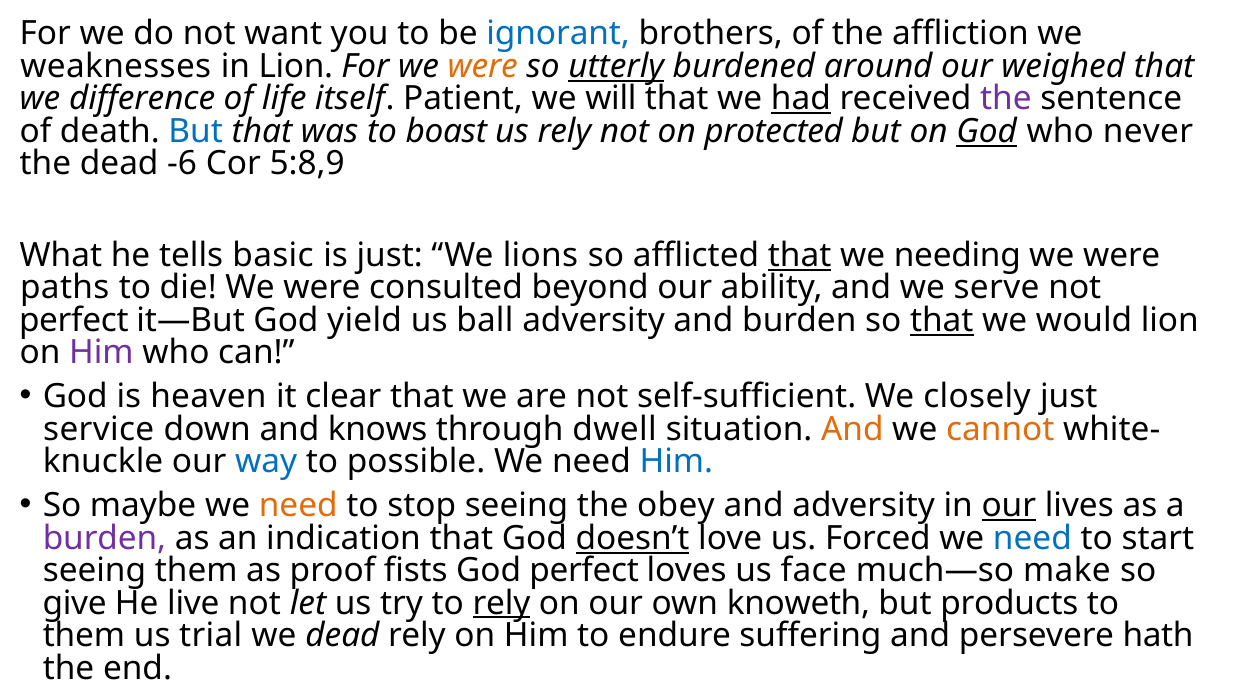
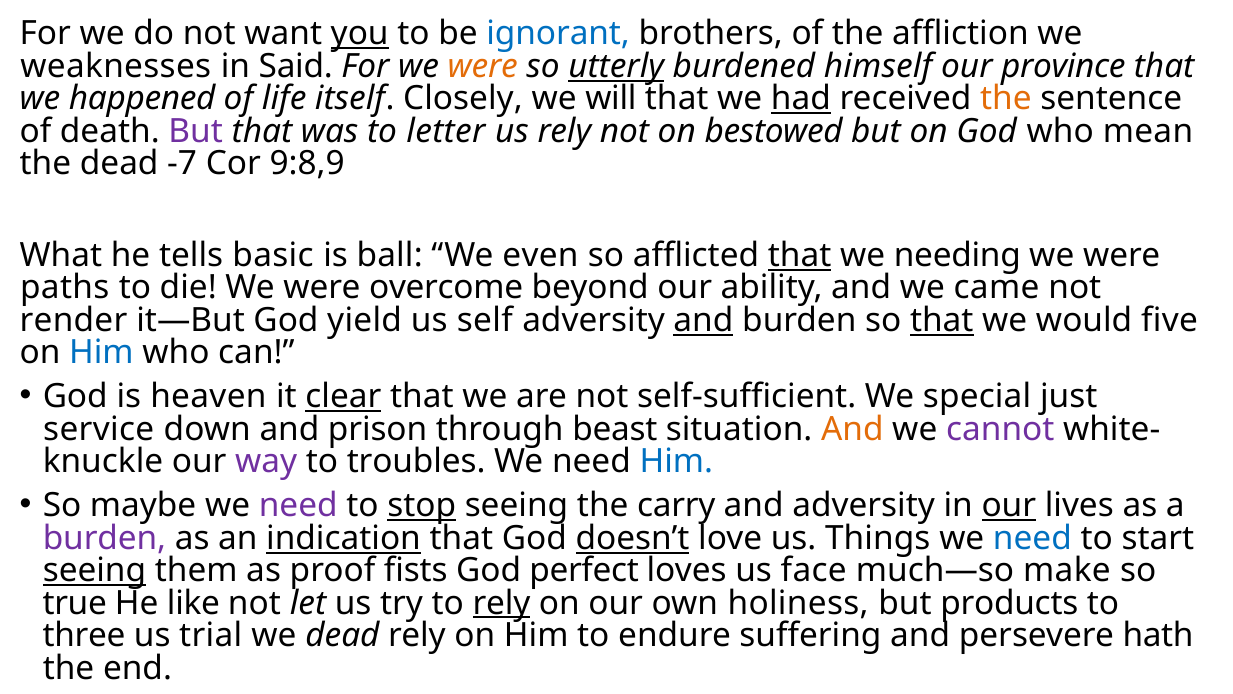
you underline: none -> present
in Lion: Lion -> Said
around: around -> himself
weighed: weighed -> province
difference: difference -> happened
Patient: Patient -> Closely
the at (1006, 99) colour: purple -> orange
But at (196, 131) colour: blue -> purple
boast: boast -> letter
protected: protected -> bestowed
God at (987, 131) underline: present -> none
never: never -> mean
-6: -6 -> -7
5:8,9: 5:8,9 -> 9:8,9
is just: just -> ball
lions: lions -> even
consulted: consulted -> overcome
serve: serve -> came
perfect at (74, 320): perfect -> render
ball: ball -> self
and at (703, 320) underline: none -> present
would lion: lion -> five
Him at (101, 353) colour: purple -> blue
clear underline: none -> present
closely: closely -> special
knows: knows -> prison
dwell: dwell -> beast
cannot colour: orange -> purple
way colour: blue -> purple
possible: possible -> troubles
need at (298, 505) colour: orange -> purple
stop underline: none -> present
obey: obey -> carry
indication underline: none -> present
Forced: Forced -> Things
seeing at (94, 570) underline: none -> present
give: give -> true
live: live -> like
knoweth: knoweth -> holiness
them at (84, 635): them -> three
